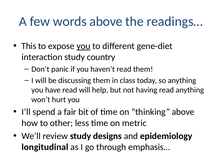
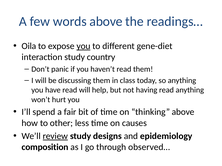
This: This -> Oila
metric: metric -> causes
review underline: none -> present
longitudinal: longitudinal -> composition
emphasis…: emphasis… -> observed…
